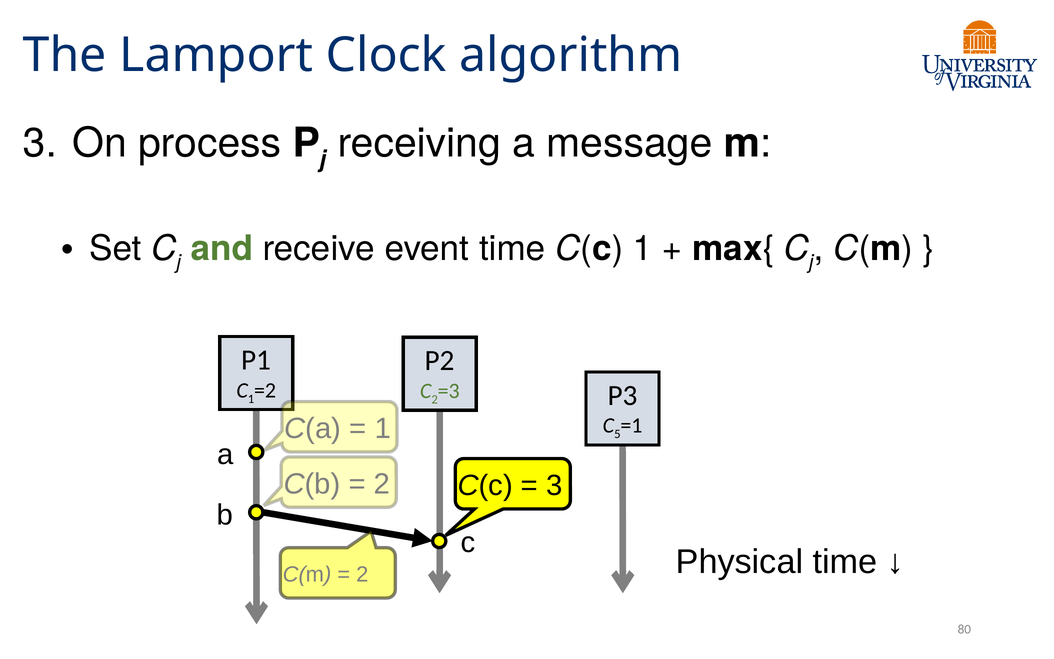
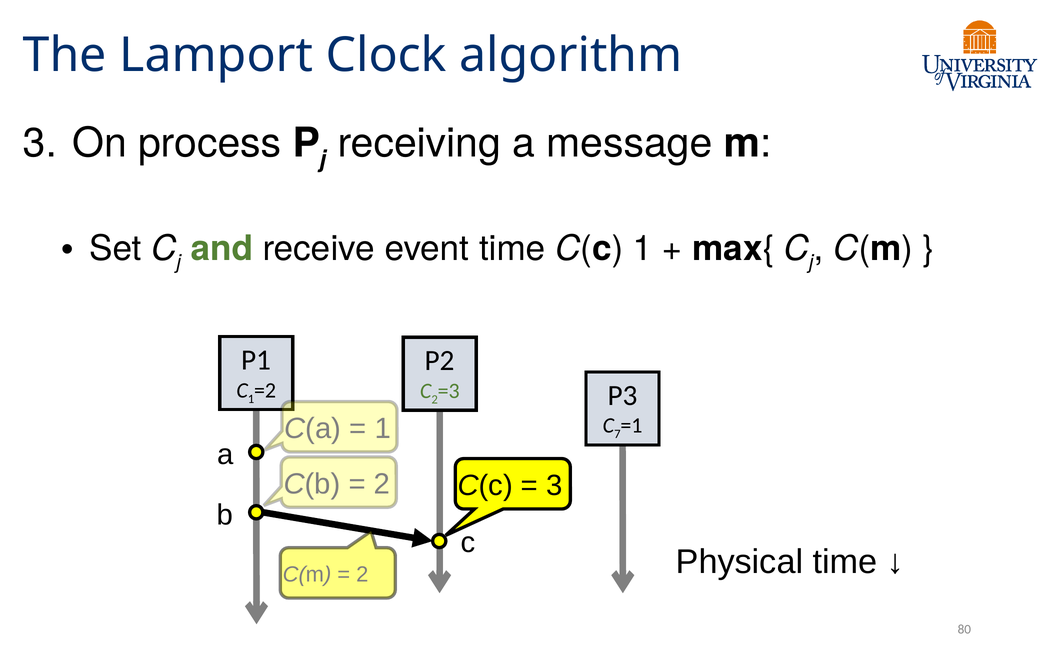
5: 5 -> 7
